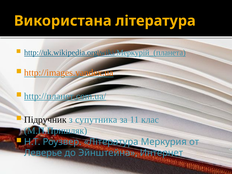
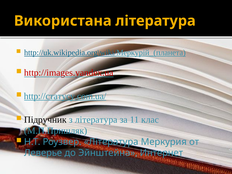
http://images.yandex.ua colour: orange -> red
http://планет.com.ua/: http://планет.com.ua/ -> http://статусу.com.ua/
з супутника: супутника -> література
